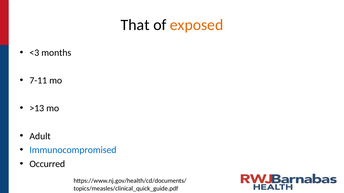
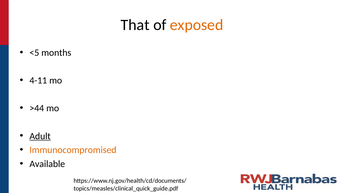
<3: <3 -> <5
7-11: 7-11 -> 4-11
>13: >13 -> >44
Adult underline: none -> present
Immunocompromised colour: blue -> orange
Occurred: Occurred -> Available
